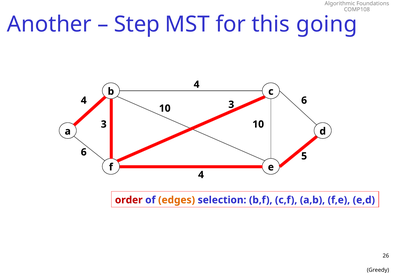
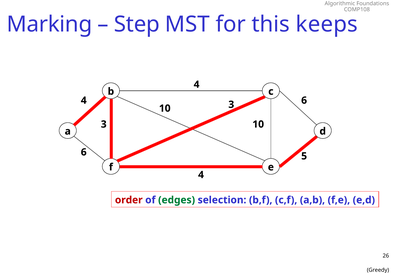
Another: Another -> Marking
going: going -> keeps
edges colour: orange -> green
